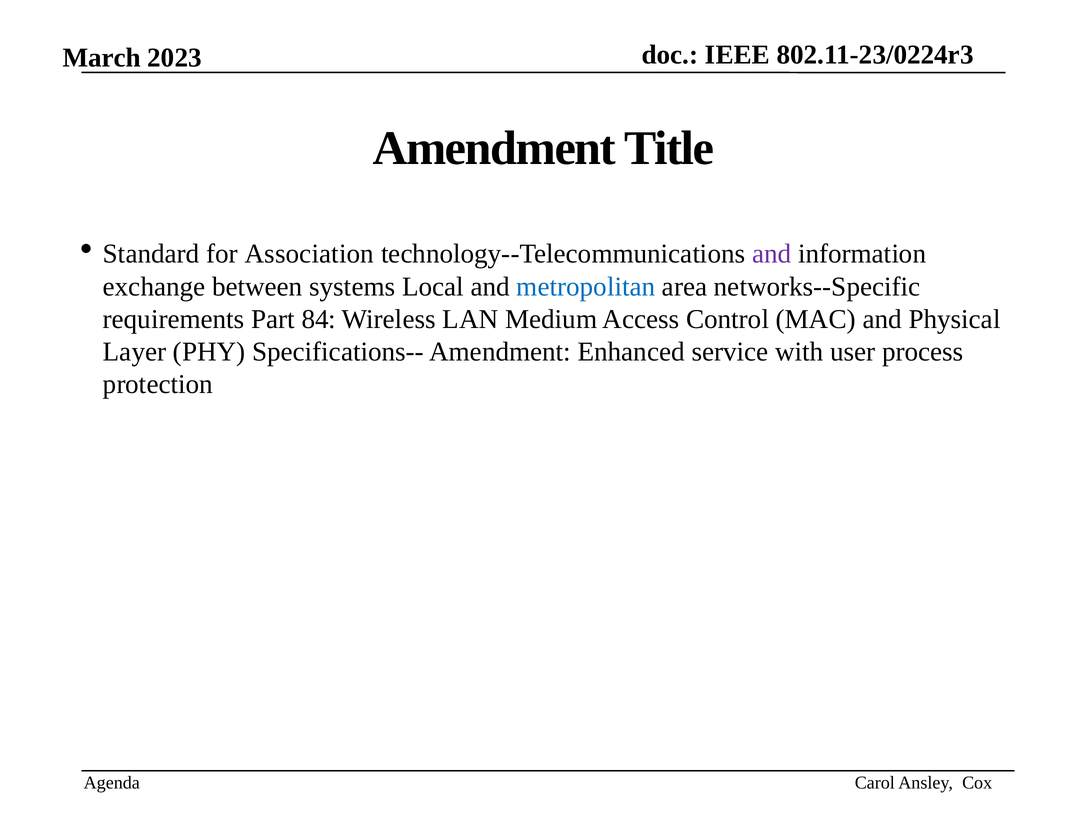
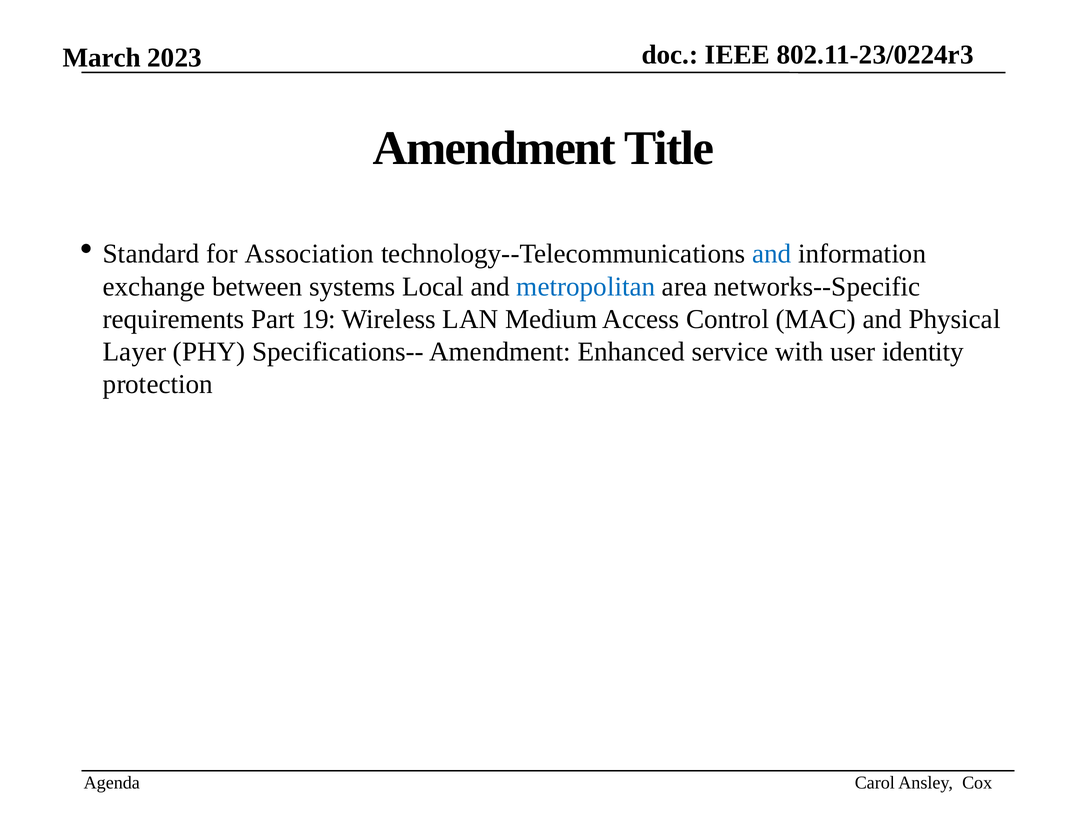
and at (772, 254) colour: purple -> blue
84: 84 -> 19
process: process -> identity
